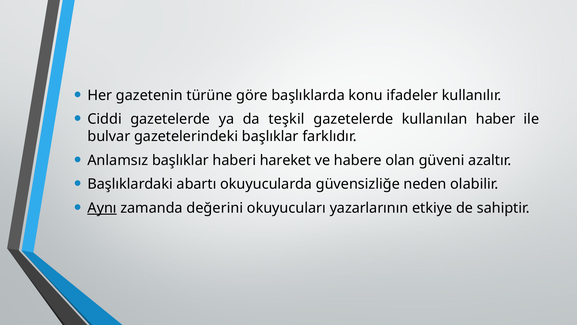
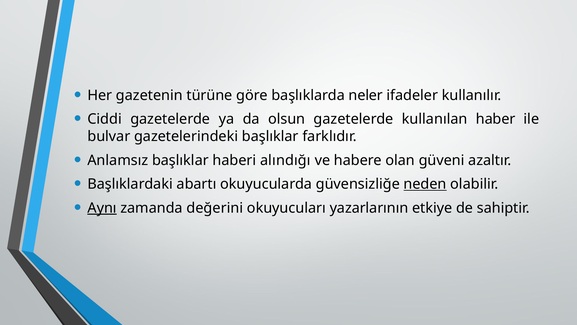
konu: konu -> neler
teşkil: teşkil -> olsun
hareket: hareket -> alındığı
neden underline: none -> present
